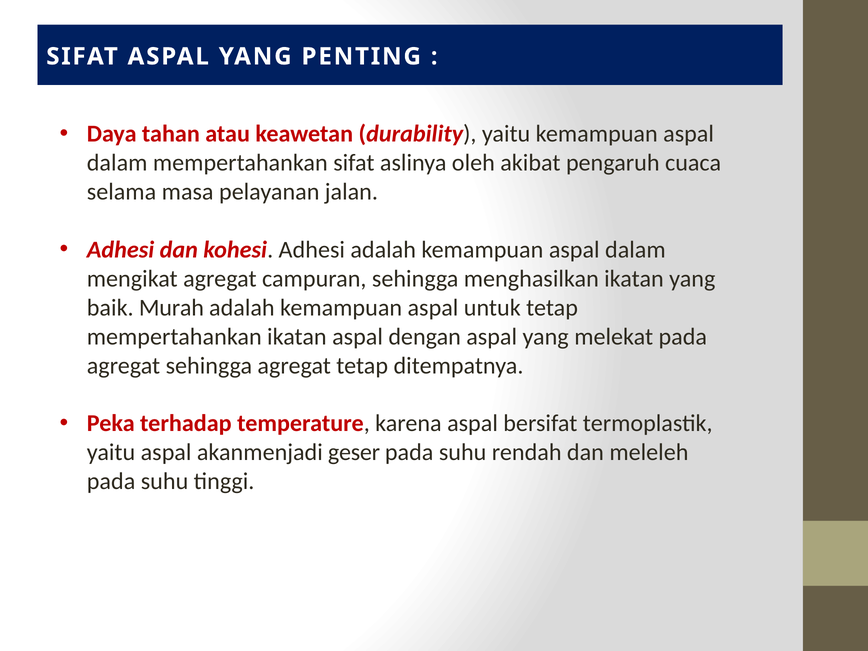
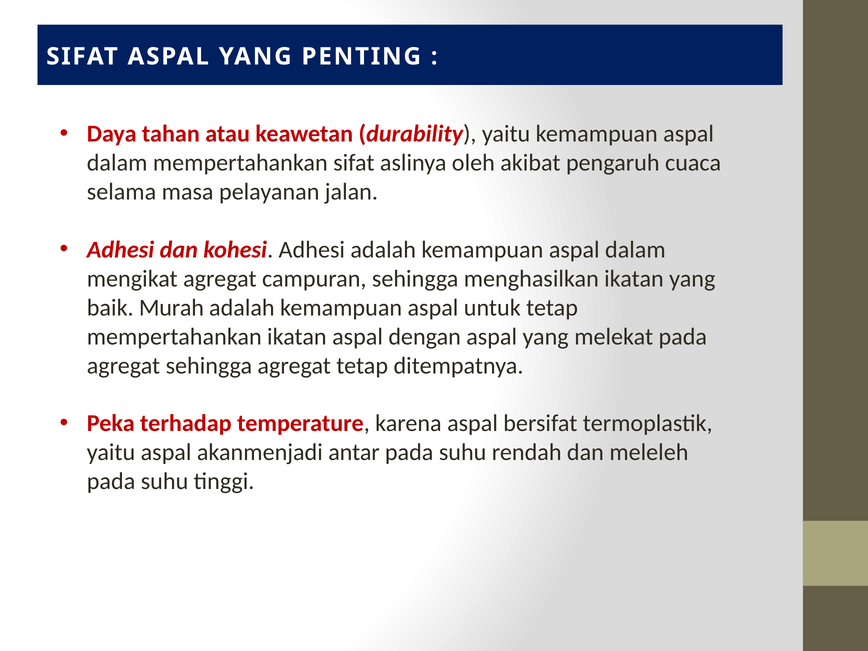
geser: geser -> antar
